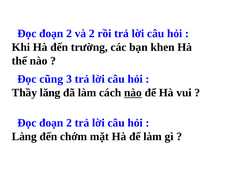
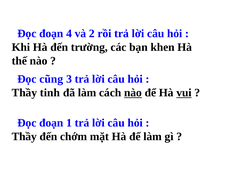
2 at (69, 33): 2 -> 4
lăng: lăng -> tinh
vui underline: none -> present
2 at (69, 123): 2 -> 1
Làng at (24, 136): Làng -> Thầy
